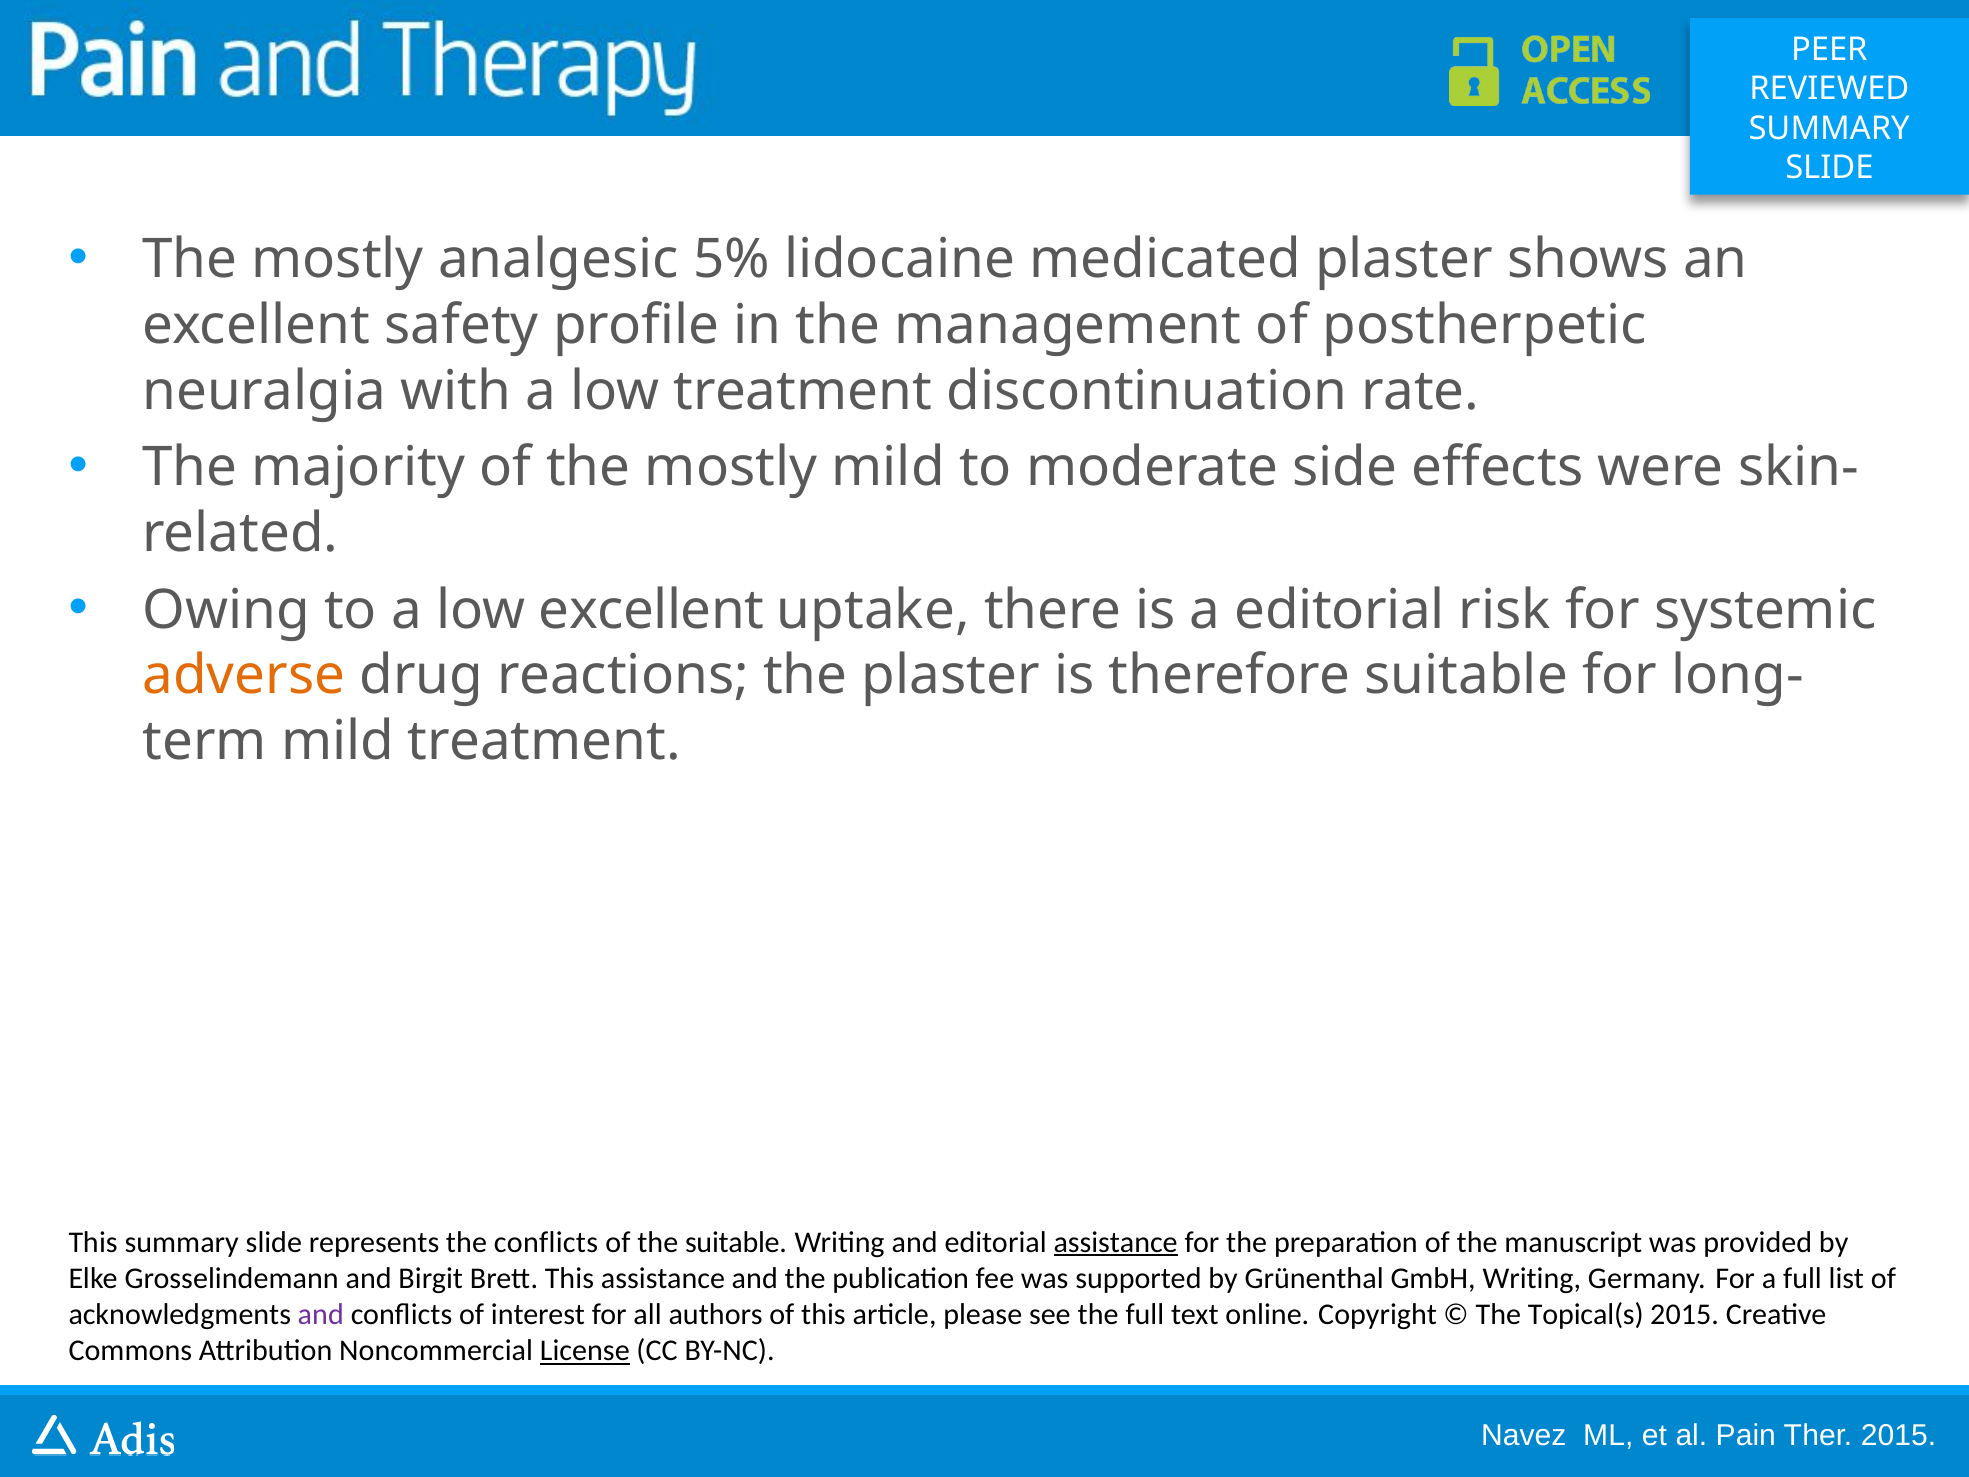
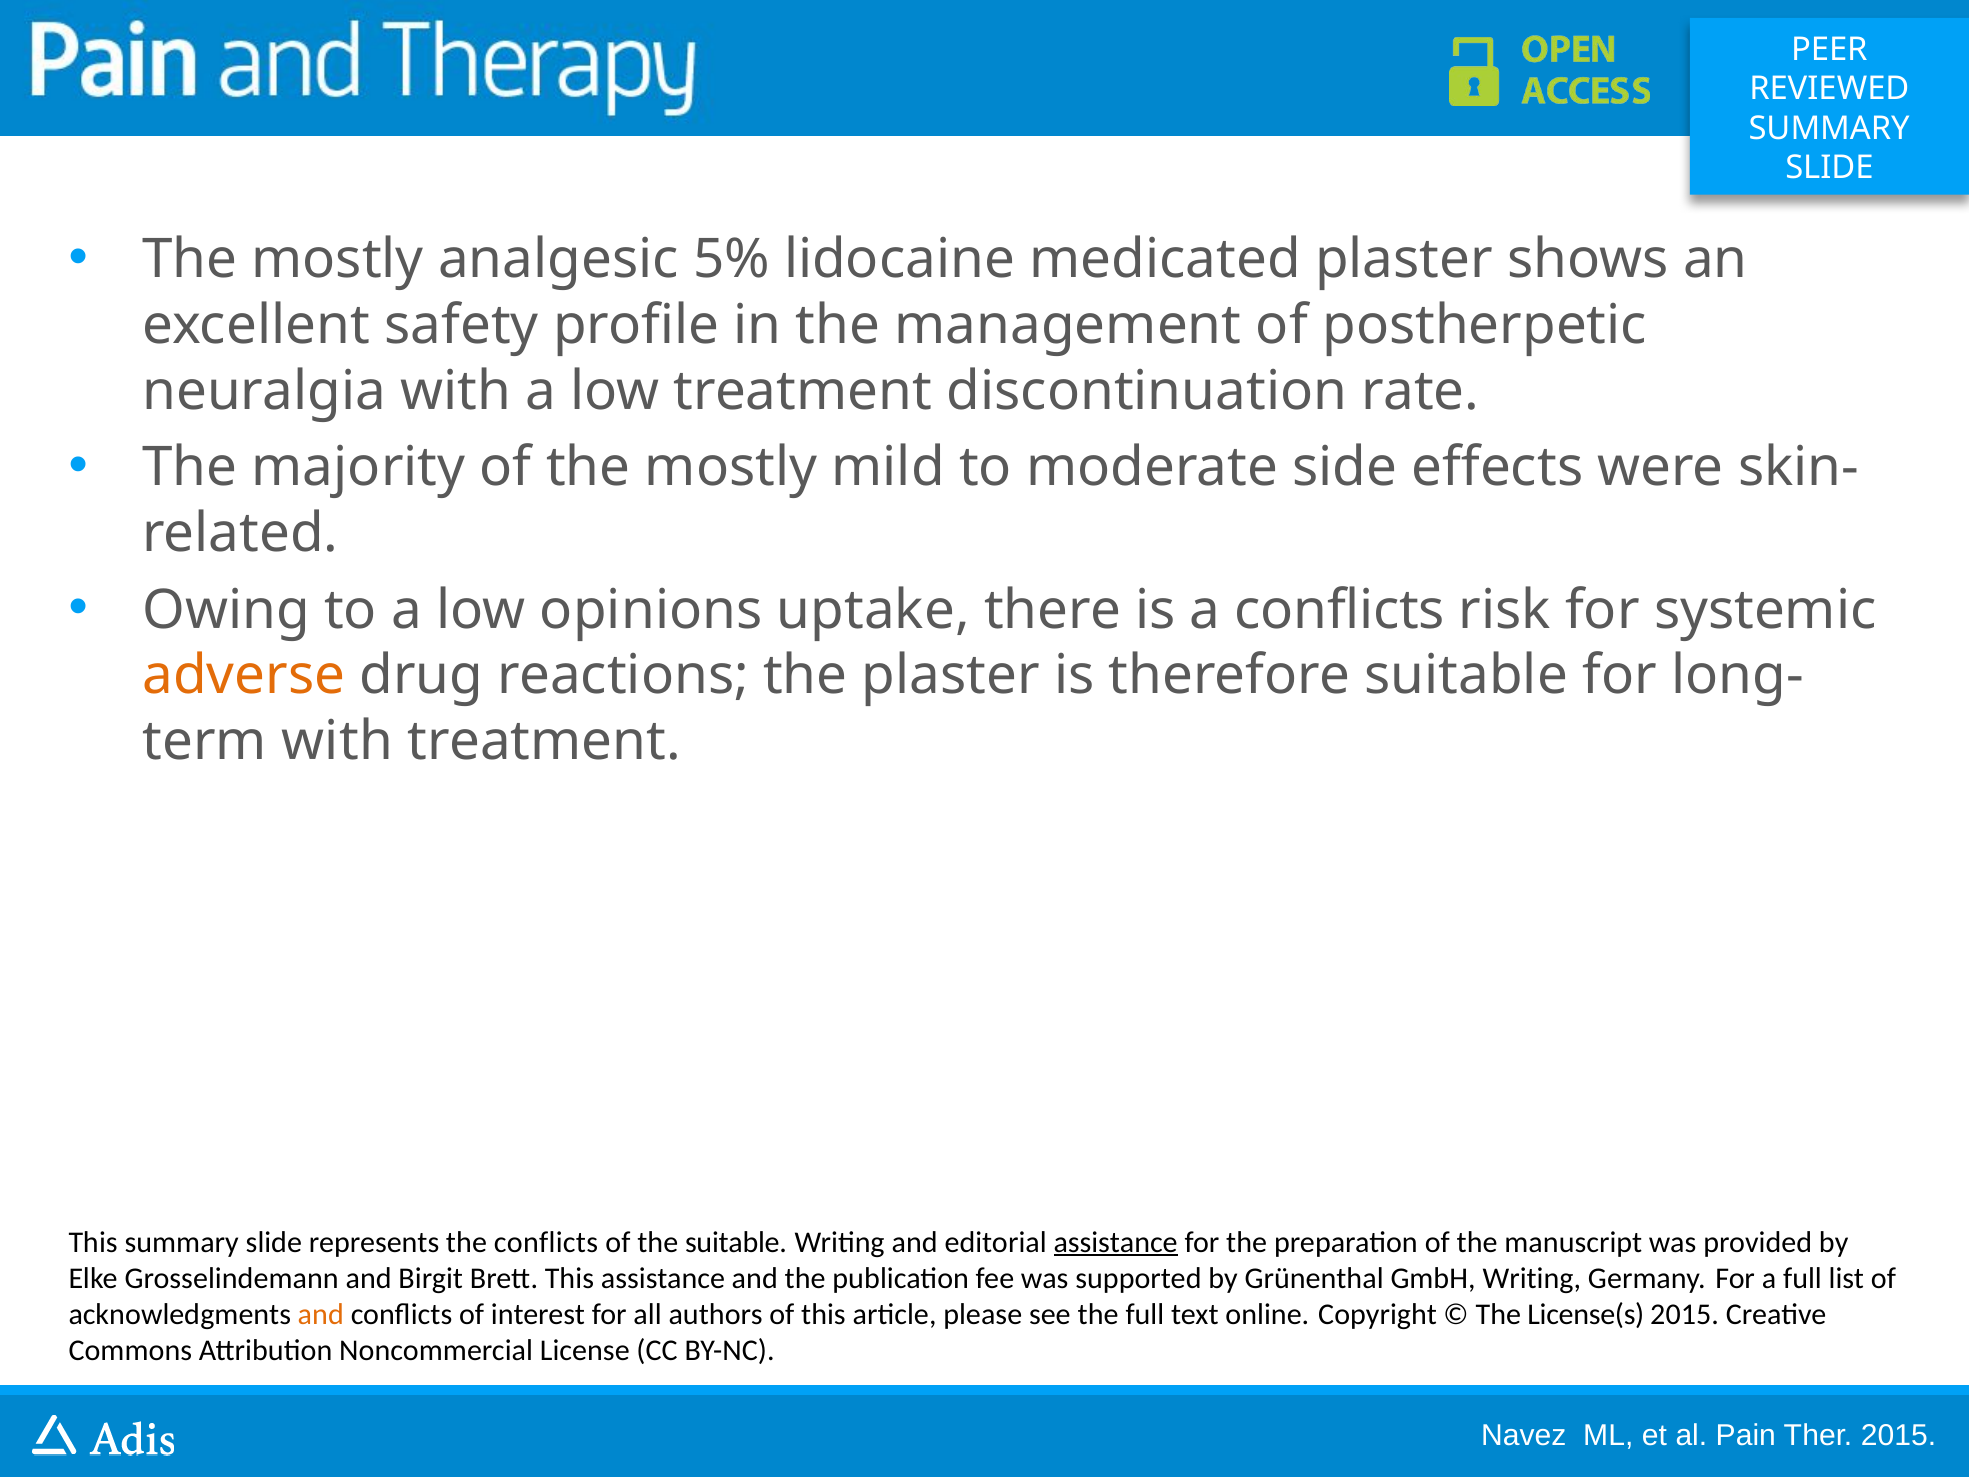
low excellent: excellent -> opinions
a editorial: editorial -> conflicts
mild at (337, 741): mild -> with
and at (321, 1314) colour: purple -> orange
Topical(s: Topical(s -> License(s
License underline: present -> none
